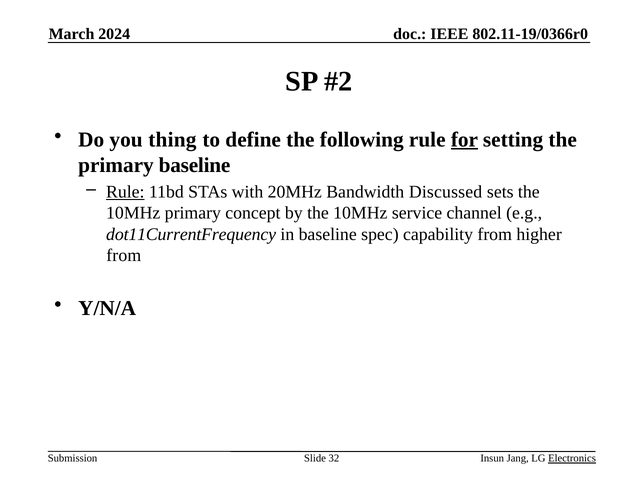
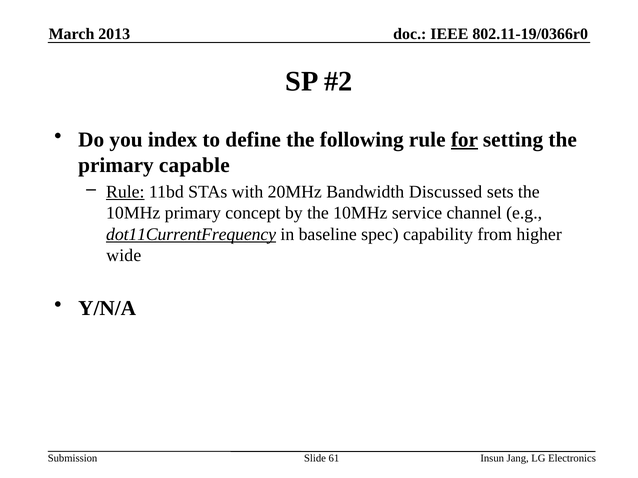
2024: 2024 -> 2013
thing: thing -> index
primary baseline: baseline -> capable
dot11CurrentFrequency underline: none -> present
from at (124, 256): from -> wide
32: 32 -> 61
Electronics underline: present -> none
